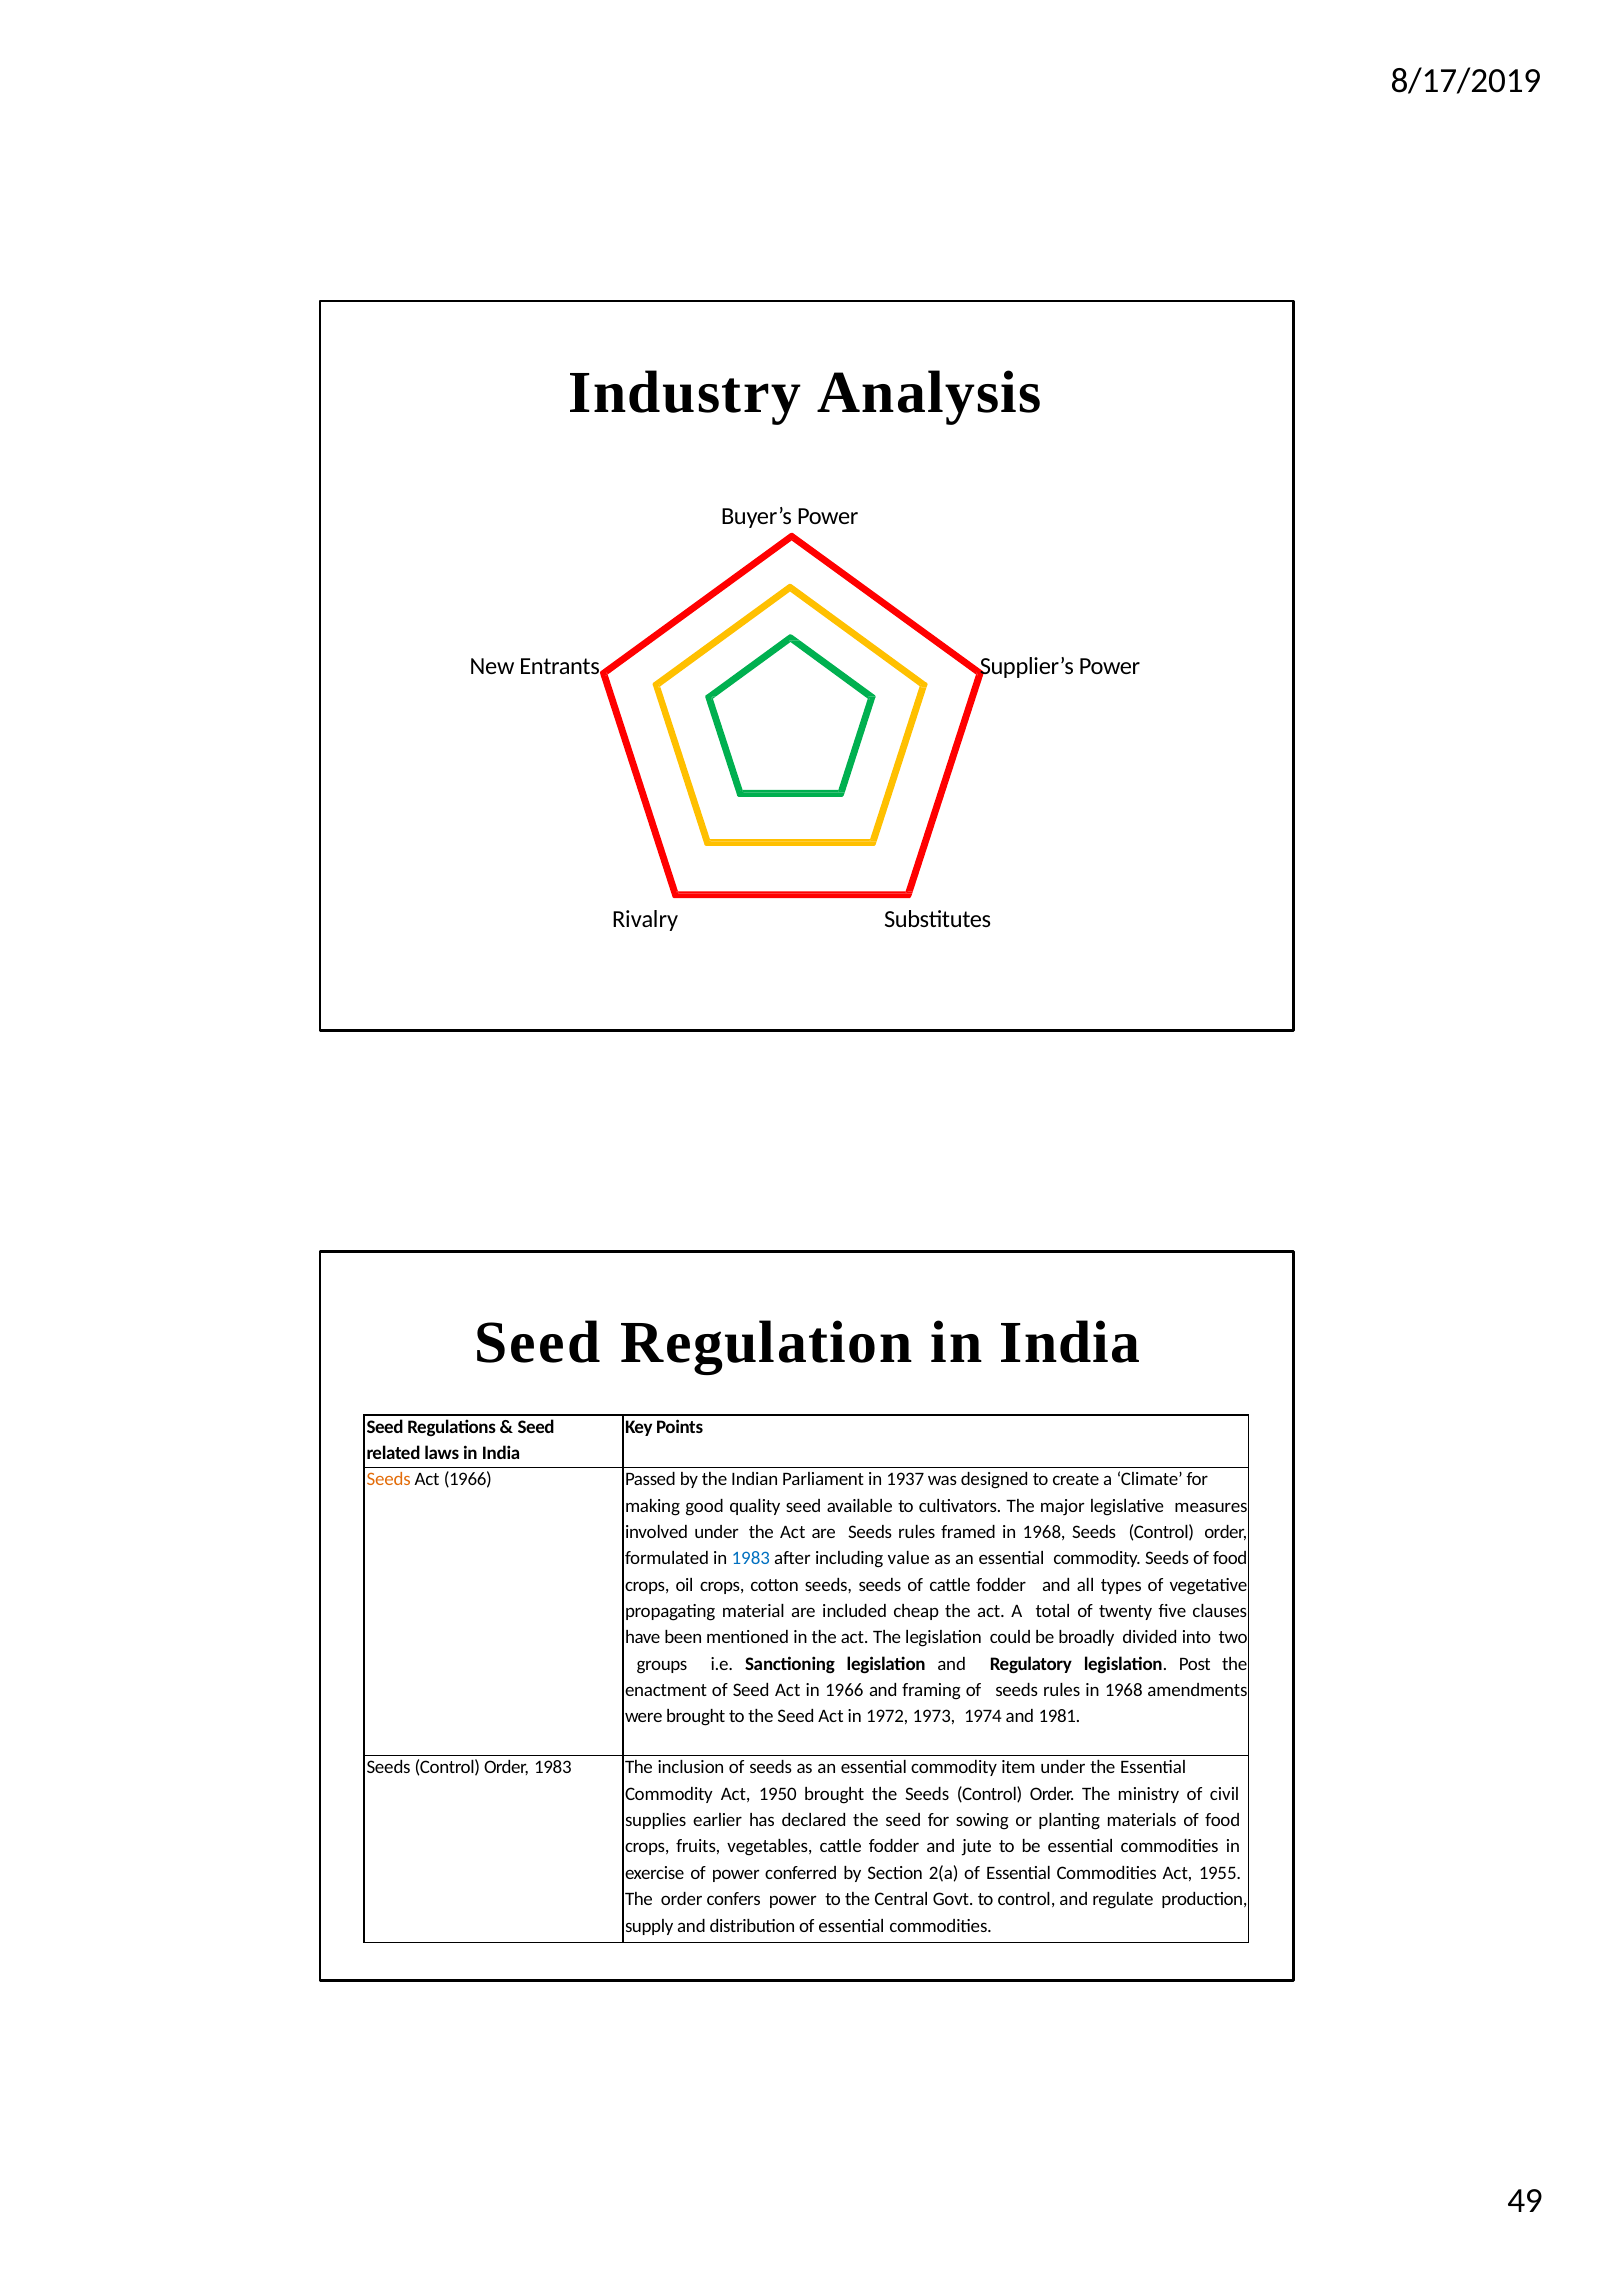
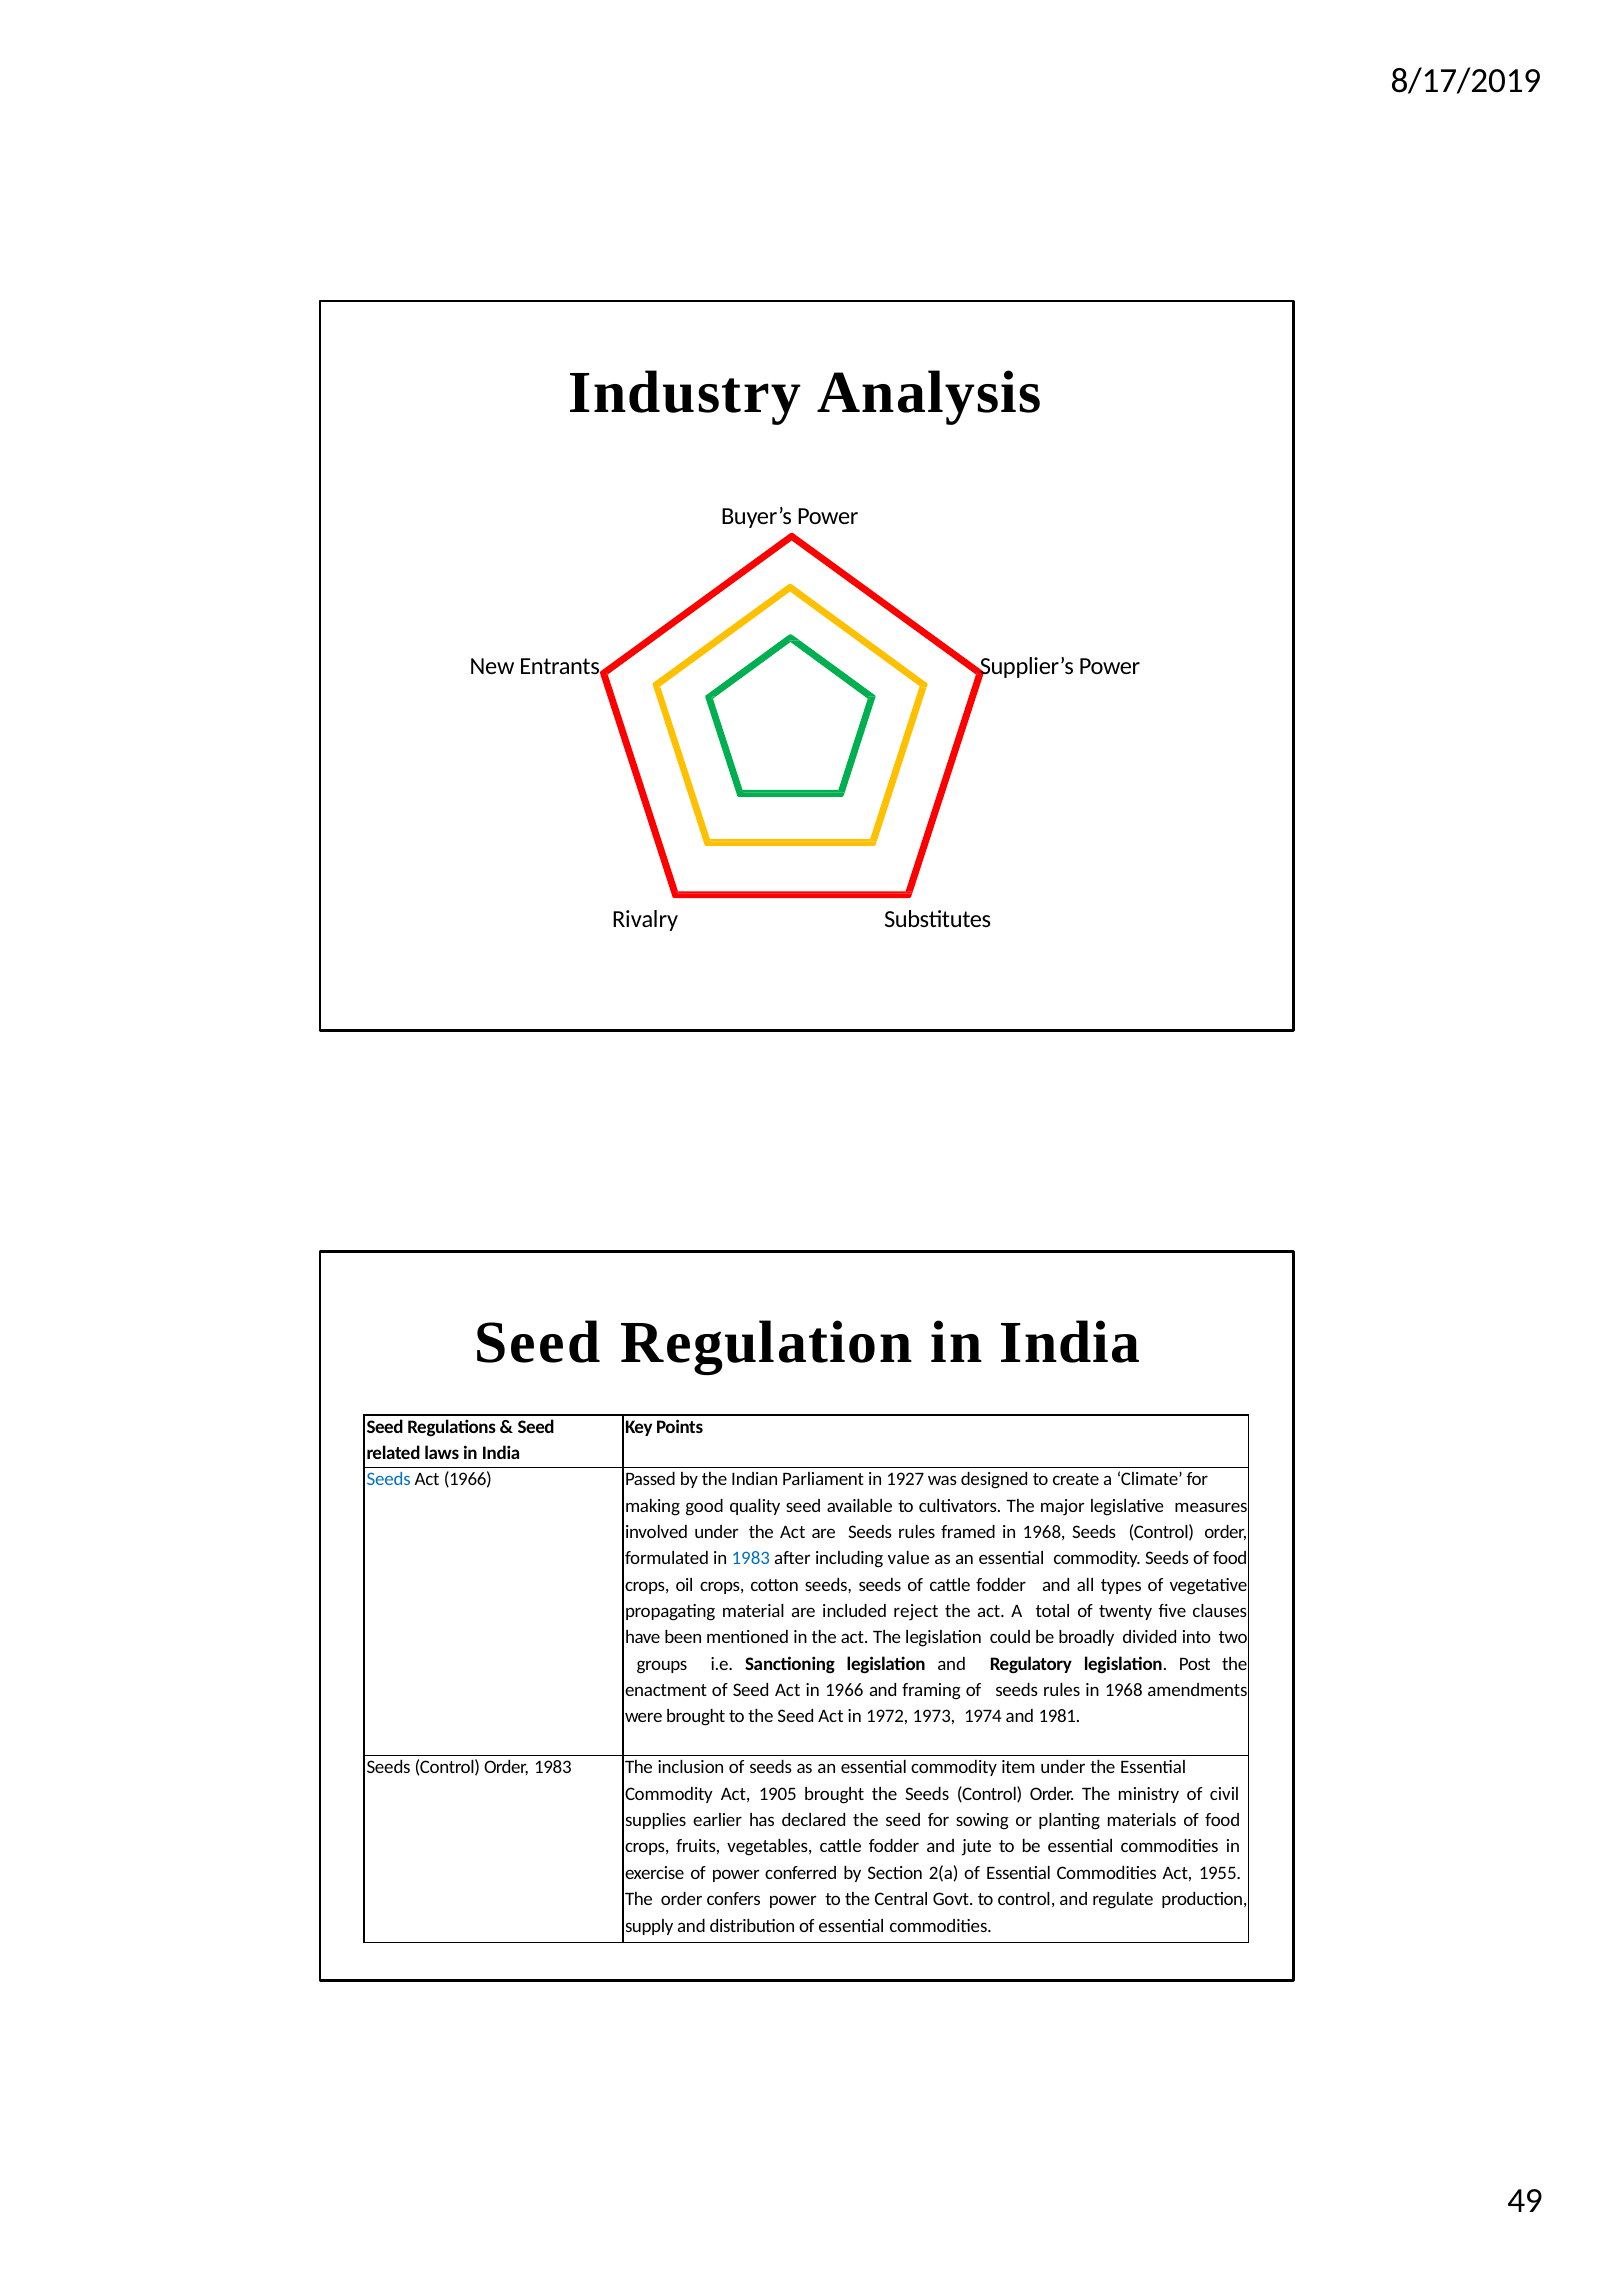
Seeds at (389, 1479) colour: orange -> blue
1937: 1937 -> 1927
cheap: cheap -> reject
1950: 1950 -> 1905
